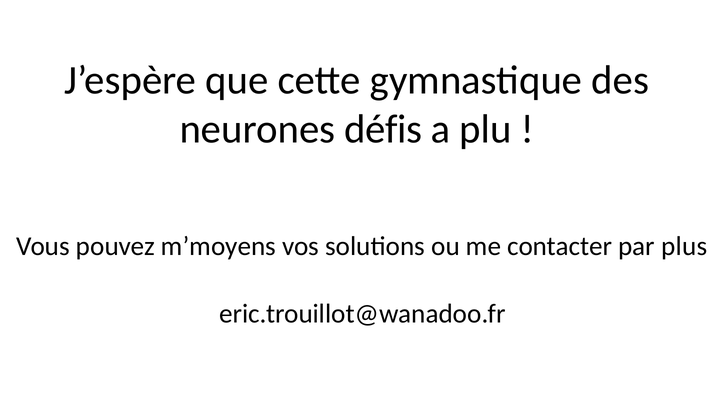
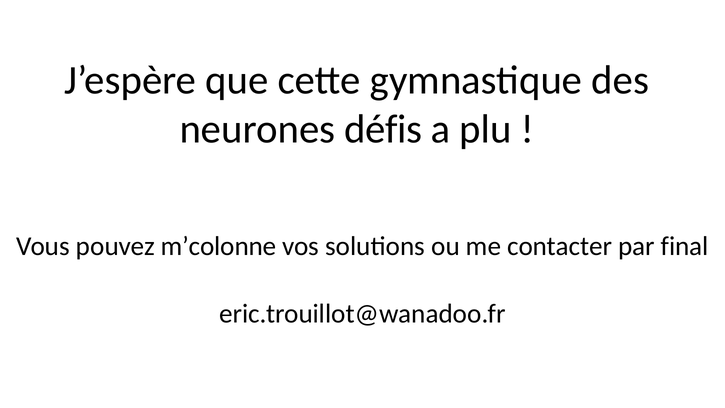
m’moyens: m’moyens -> m’colonne
plus: plus -> final
